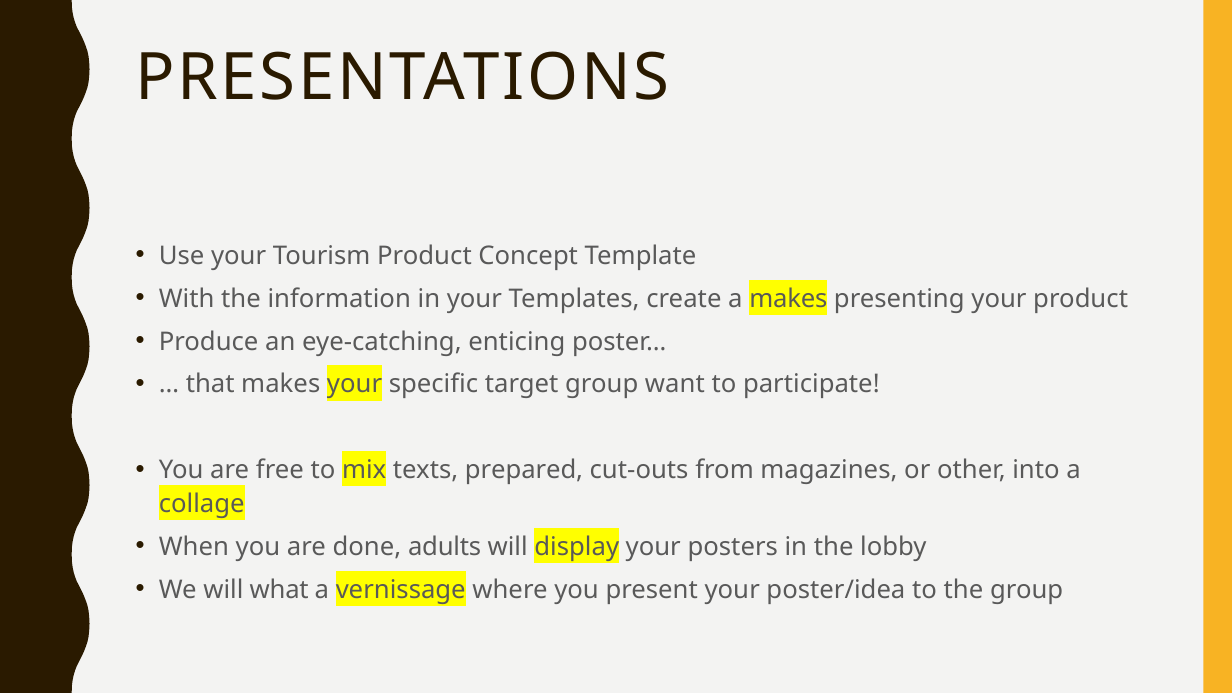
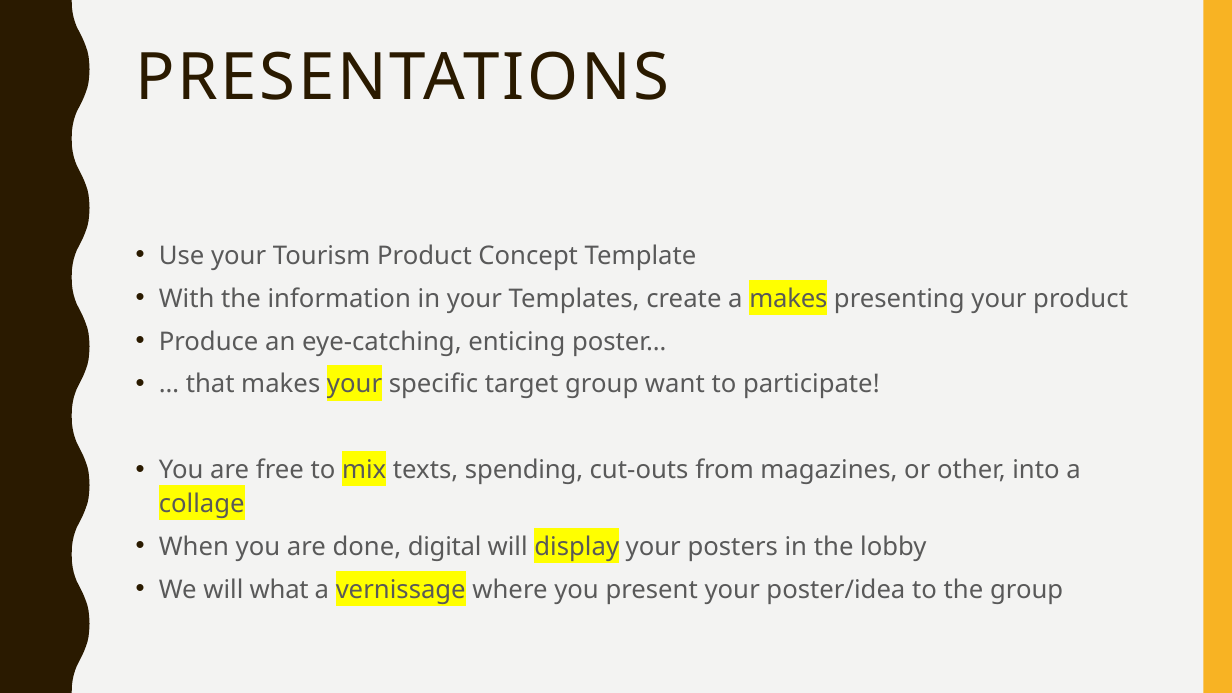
prepared: prepared -> spending
adults: adults -> digital
